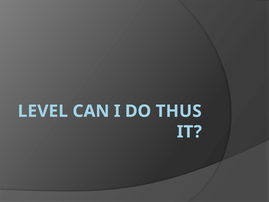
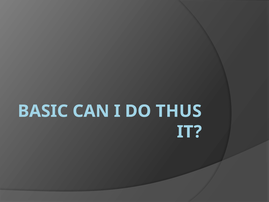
LEVEL: LEVEL -> BASIC
